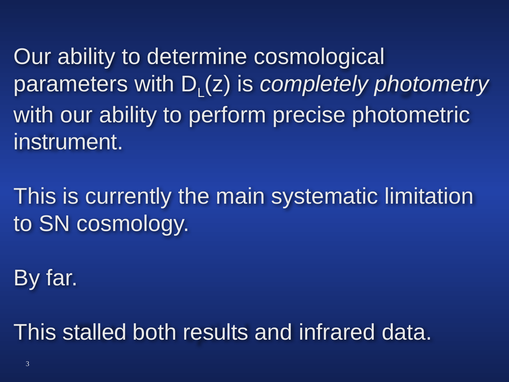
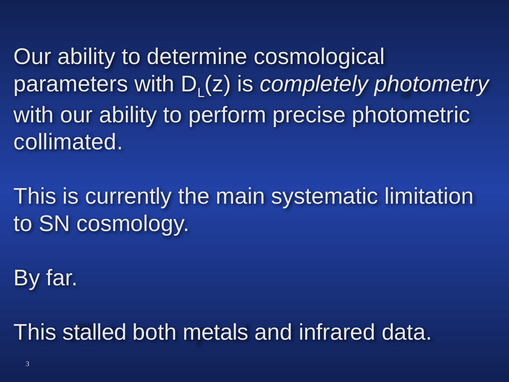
instrument: instrument -> collimated
results: results -> metals
